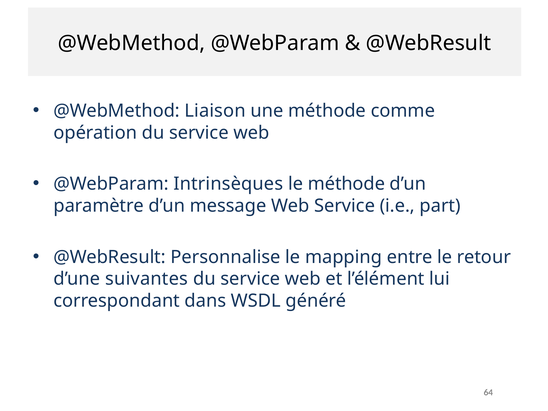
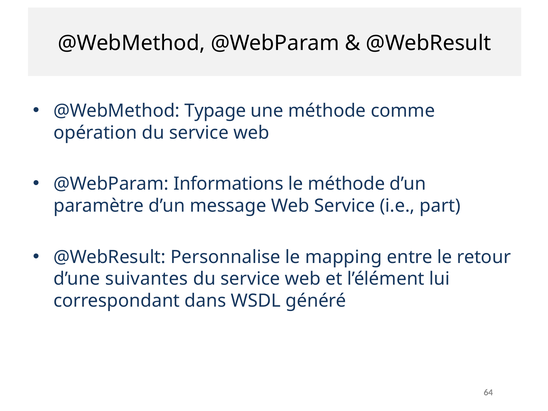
Liaison: Liaison -> Typage
Intrinsèques: Intrinsèques -> Informations
